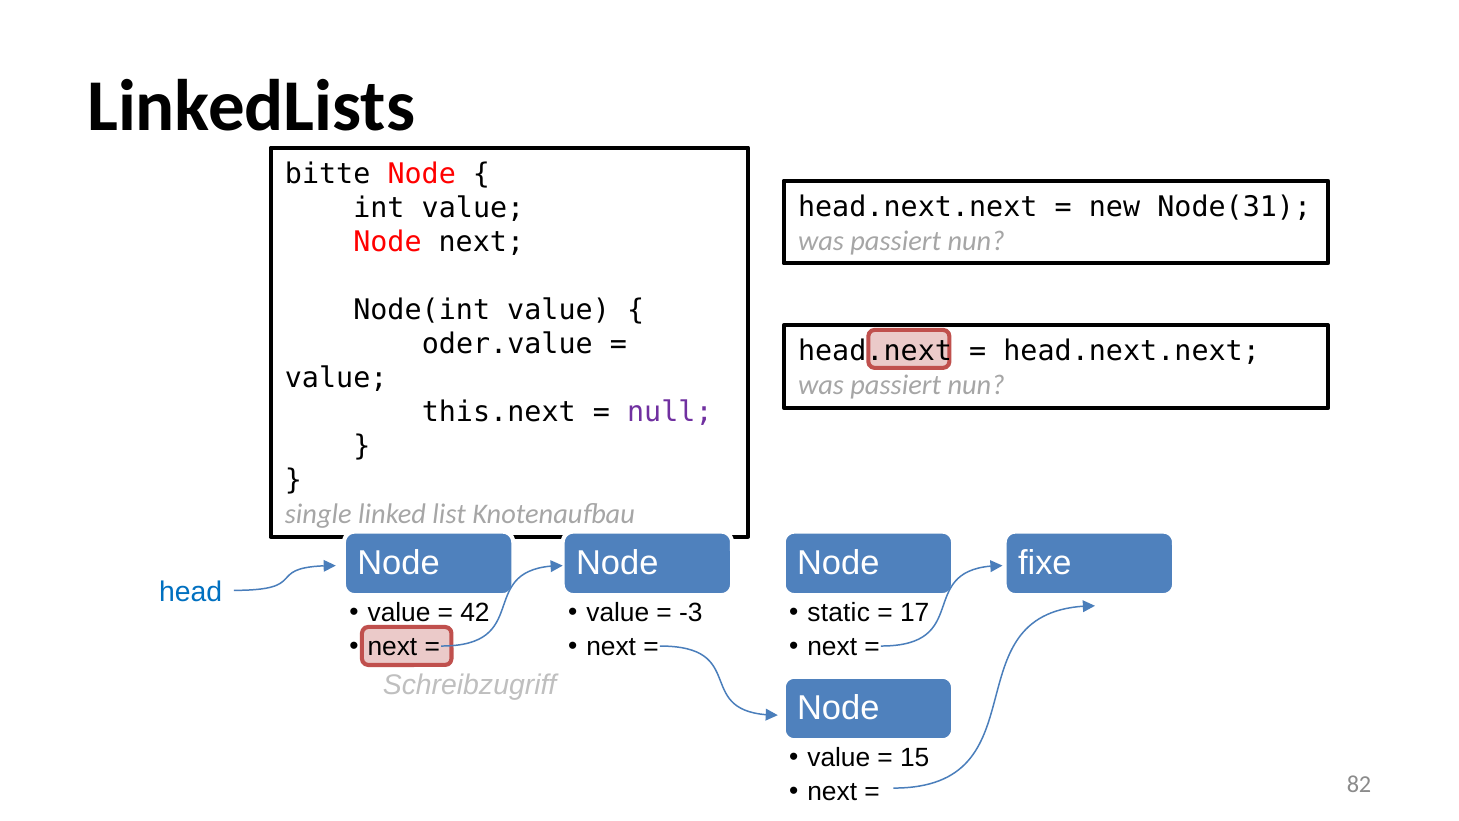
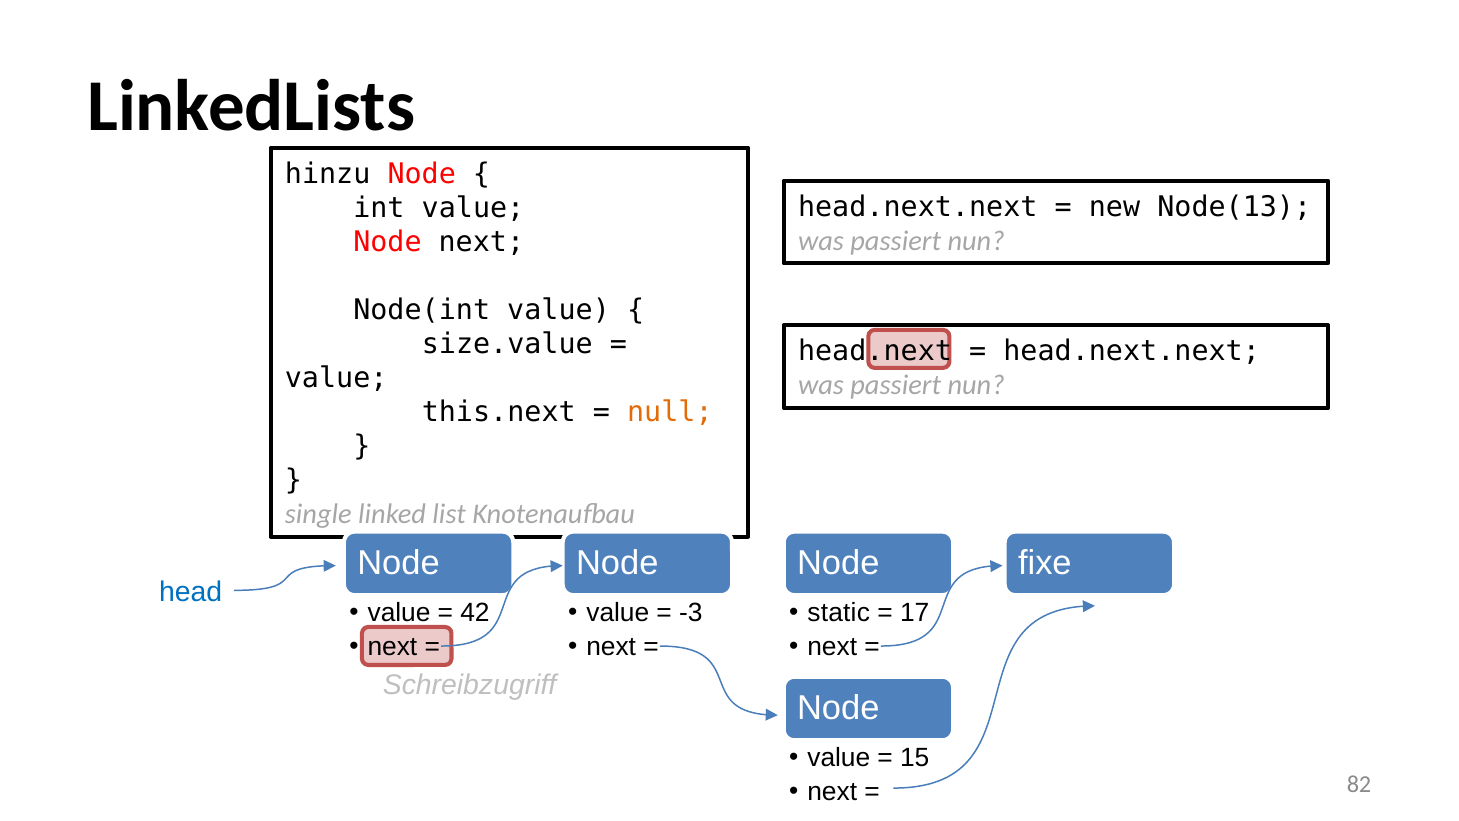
bitte: bitte -> hinzu
Node(31: Node(31 -> Node(13
oder.value: oder.value -> size.value
null colour: purple -> orange
